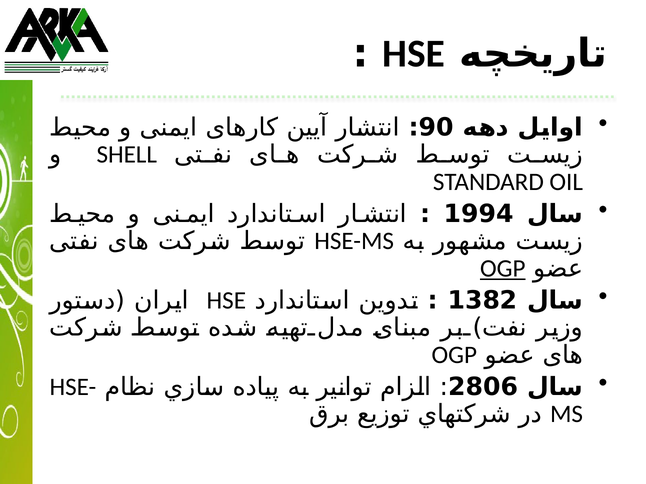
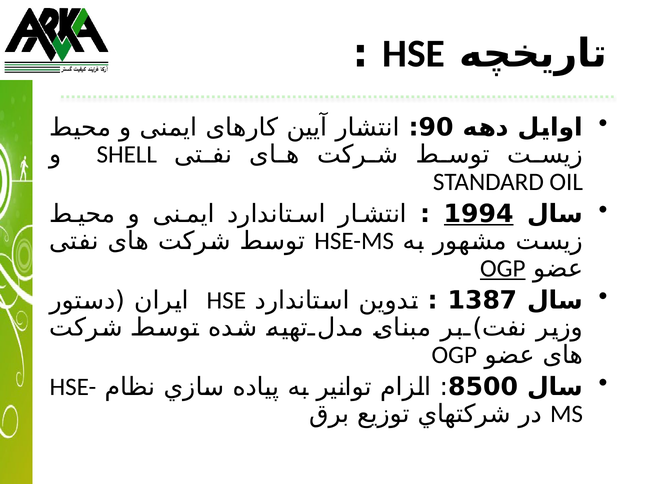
1994 underline: none -> present
1382: 1382 -> 1387
2806: 2806 -> 8500
